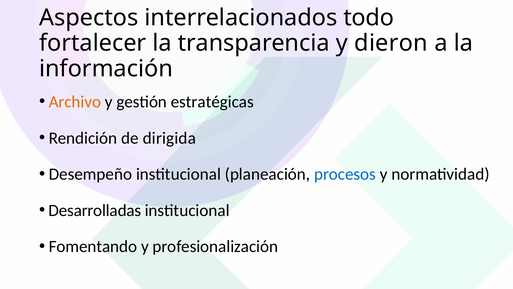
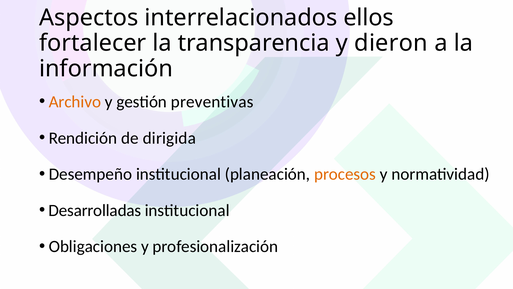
todo: todo -> ellos
estratégicas: estratégicas -> preventivas
procesos colour: blue -> orange
Fomentando: Fomentando -> Obligaciones
